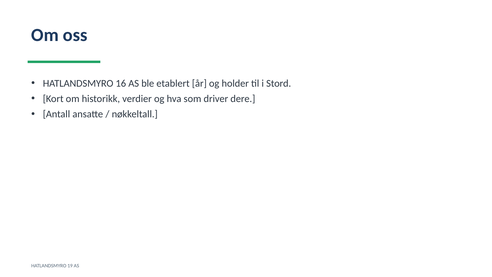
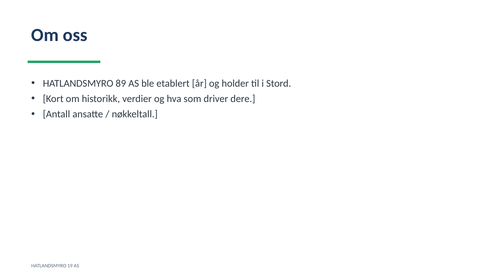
16: 16 -> 89
